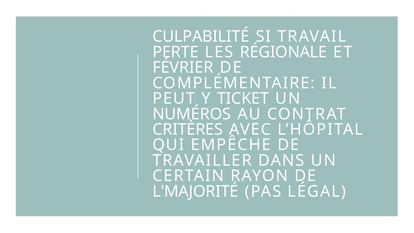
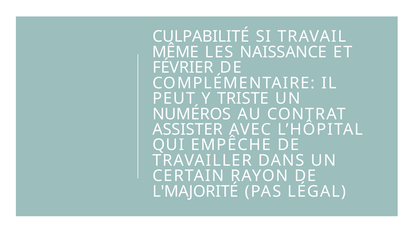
PERTE: PERTE -> MÊME
RÉGIONALE: RÉGIONALE -> NAISSANCE
TICKET: TICKET -> TRISTE
CRITÈRES: CRITÈRES -> ASSISTER
